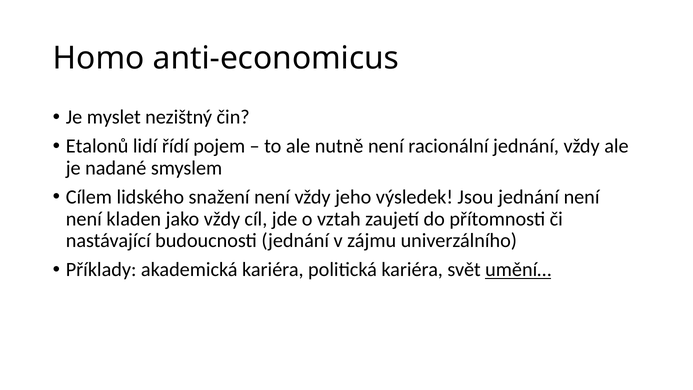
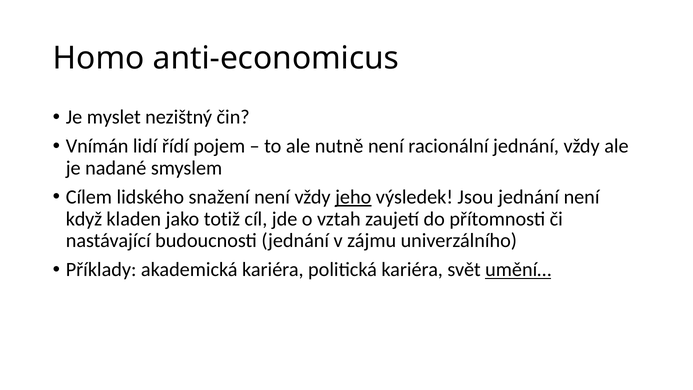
Etalonů: Etalonů -> Vnímán
jeho underline: none -> present
není at (84, 219): není -> když
jako vždy: vždy -> totiž
